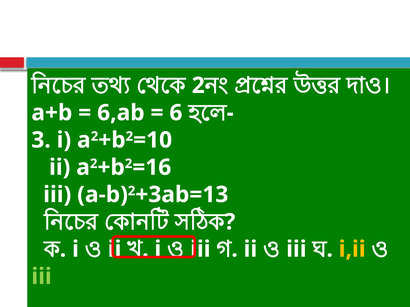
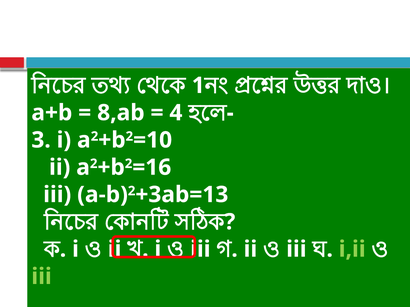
2 at (198, 86): 2 -> 1
6,ab: 6,ab -> 8,ab
6: 6 -> 4
i,ii colour: yellow -> light green
